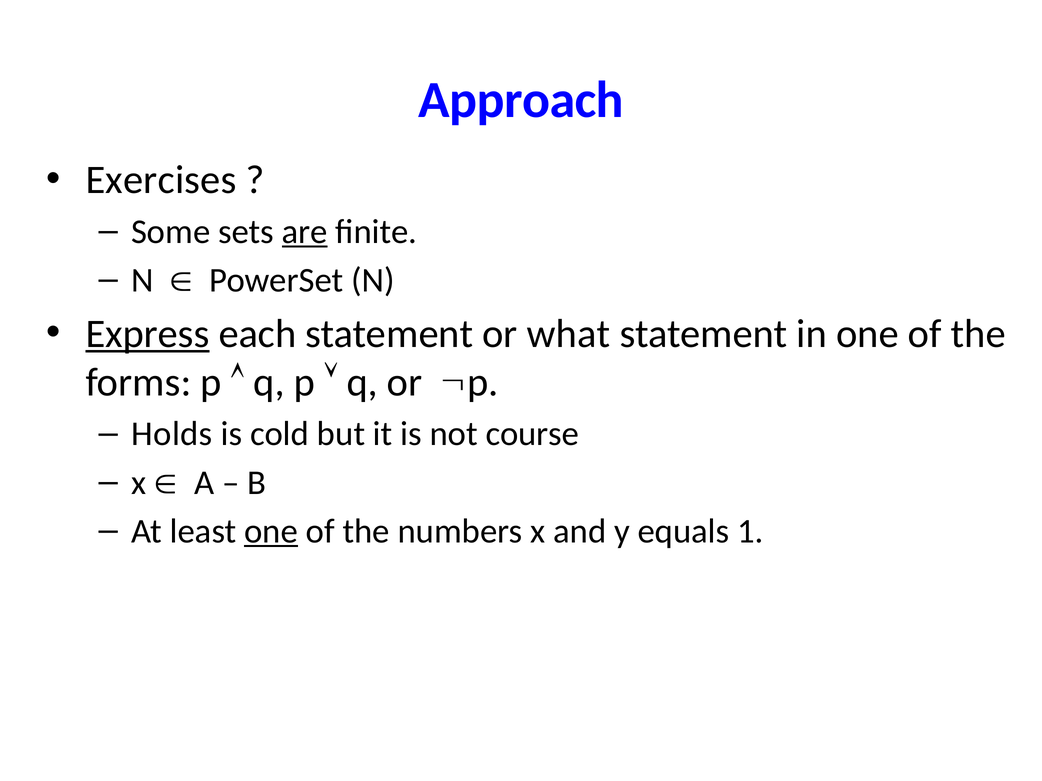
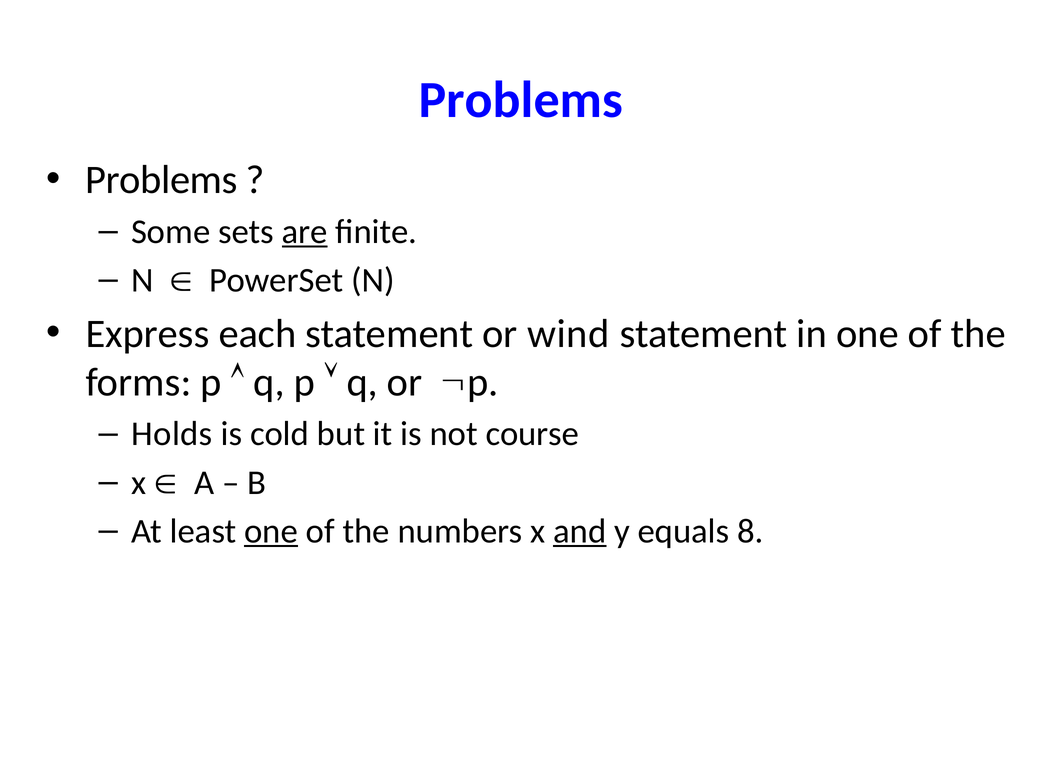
Approach at (521, 100): Approach -> Problems
Exercises at (161, 180): Exercises -> Problems
Express underline: present -> none
what: what -> wind
and underline: none -> present
1: 1 -> 8
